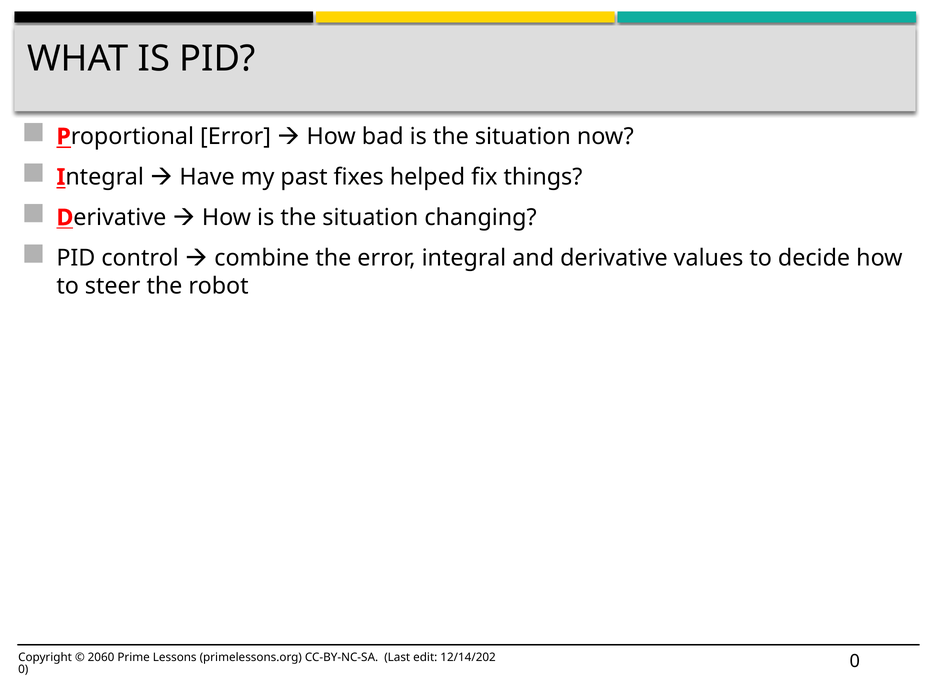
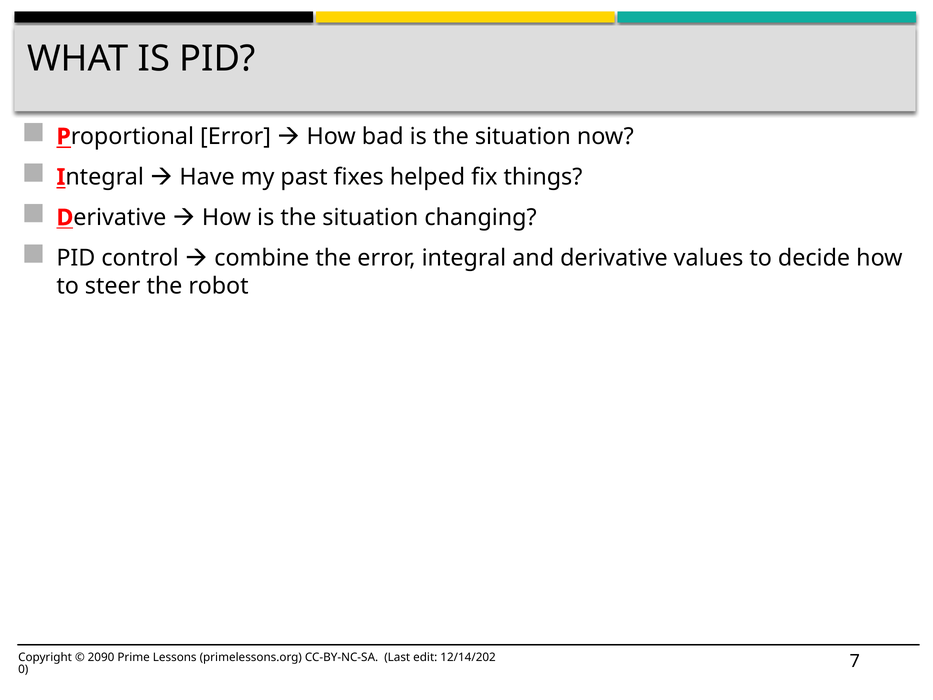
2060: 2060 -> 2090
0 at (855, 661): 0 -> 7
